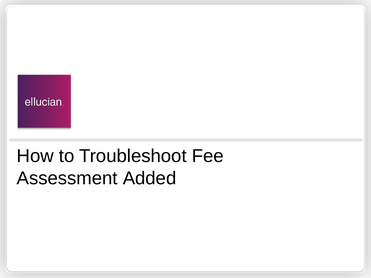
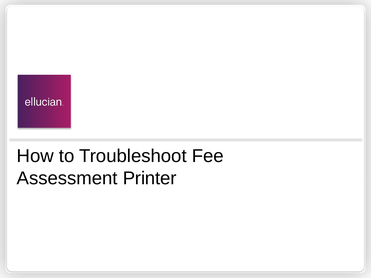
Added: Added -> Printer
